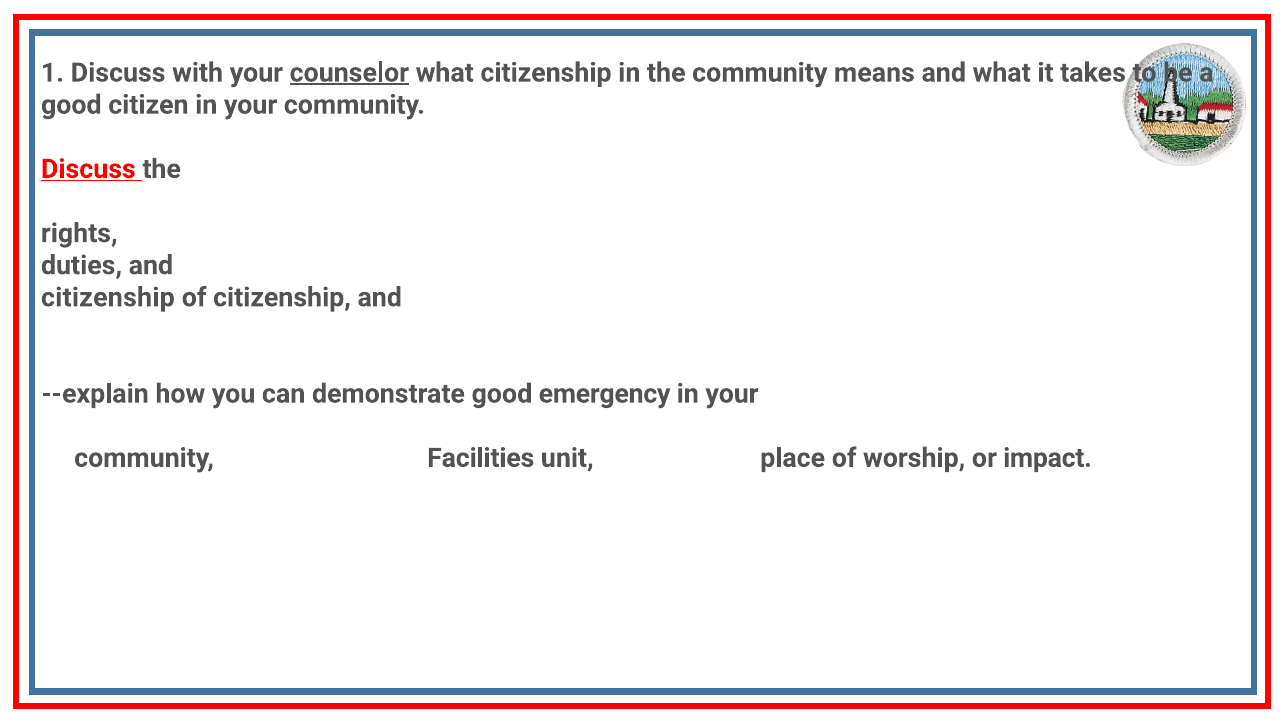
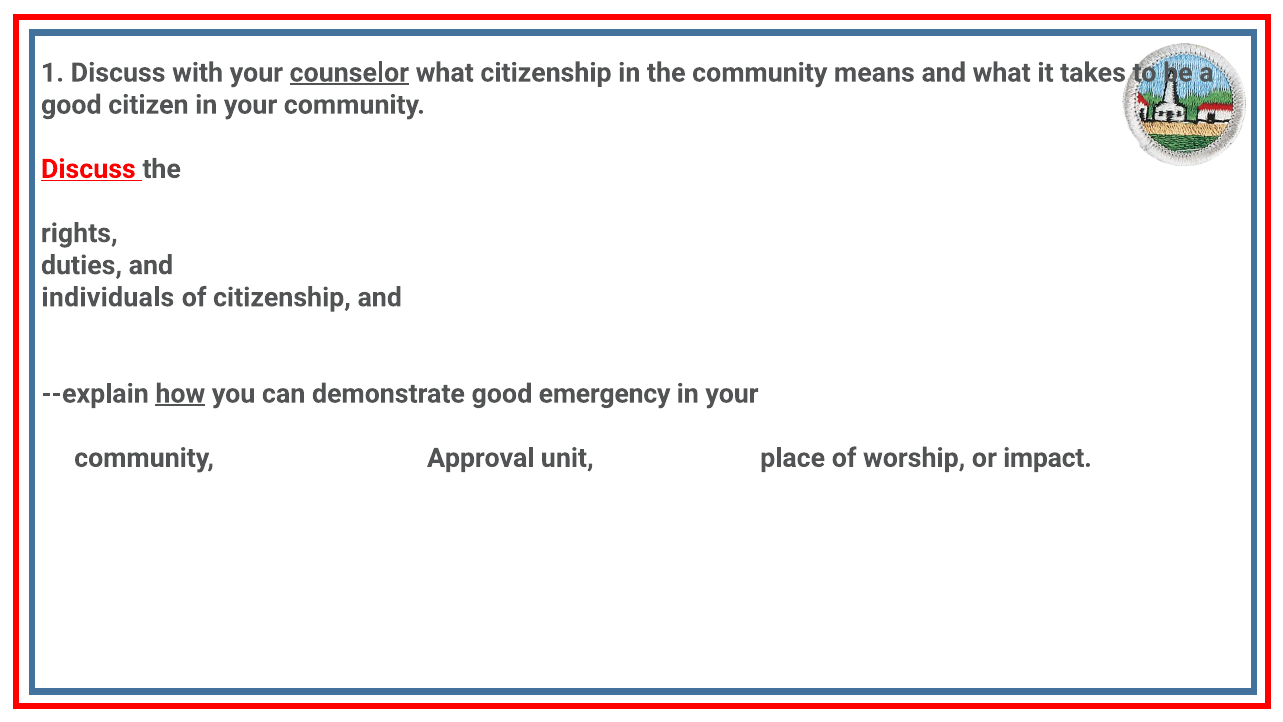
citizenship at (108, 297): citizenship -> individuals
how underline: none -> present
Facilities: Facilities -> Approval
